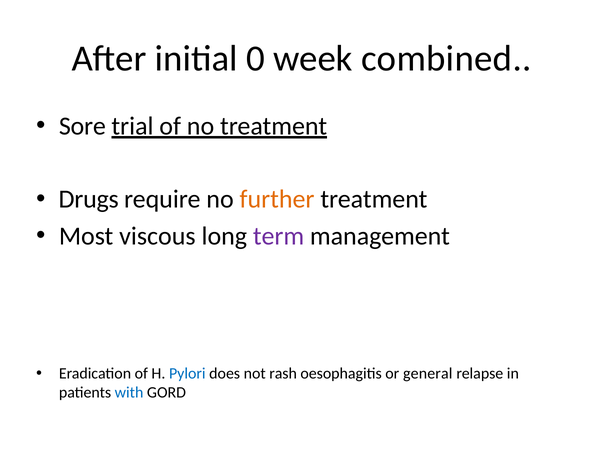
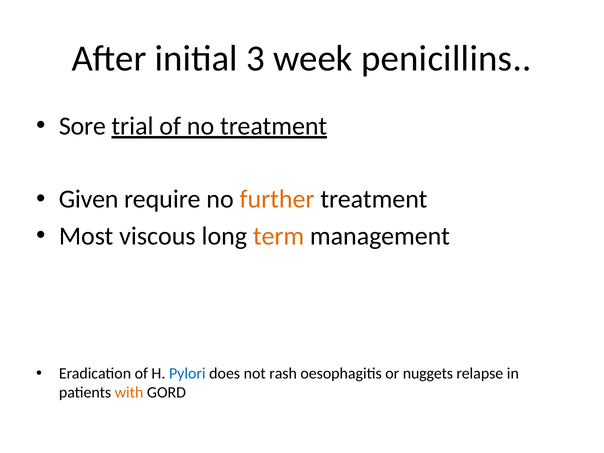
0: 0 -> 3
combined: combined -> penicillins
Drugs: Drugs -> Given
term colour: purple -> orange
general: general -> nuggets
with colour: blue -> orange
